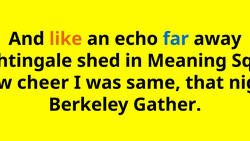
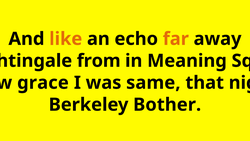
far colour: blue -> orange
shed: shed -> from
cheer: cheer -> grace
Gather: Gather -> Bother
